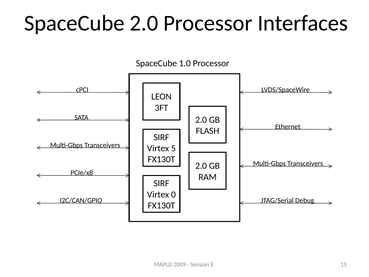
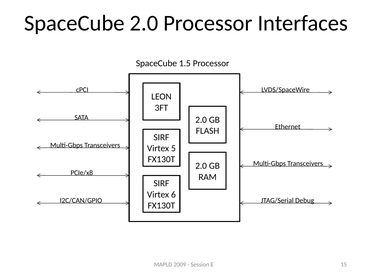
1.0: 1.0 -> 1.5
0: 0 -> 6
